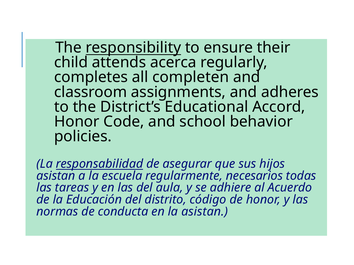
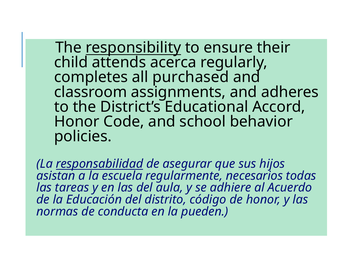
completen: completen -> purchased
la asistan: asistan -> pueden
